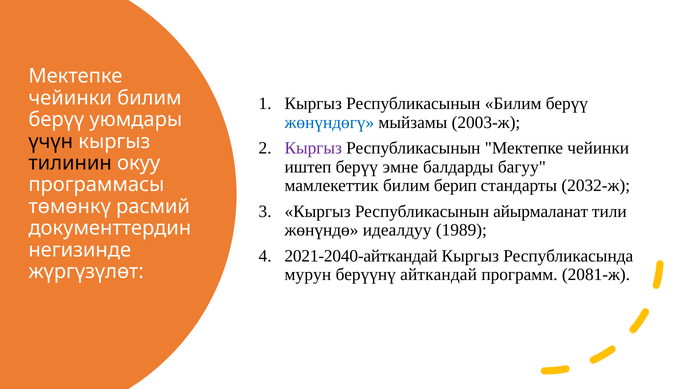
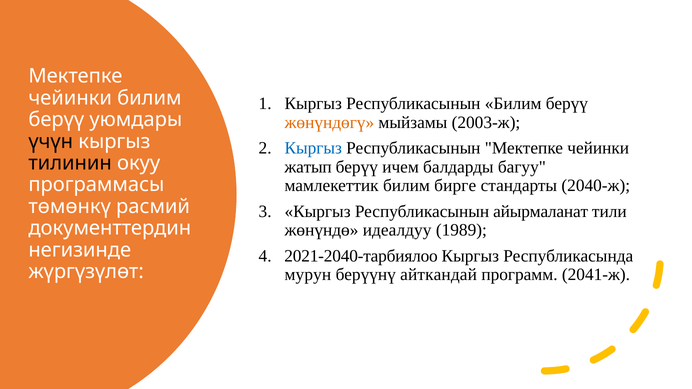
жөнүндөгү colour: blue -> orange
Кыргыз at (313, 148) colour: purple -> blue
иштеп: иштеп -> жатып
эмне: эмне -> ичем
берип: берип -> бирге
2032-ж: 2032-ж -> 2040-ж
2021-2040-айткандай: 2021-2040-айткандай -> 2021-2040-тарбиялоо
2081-ж: 2081-ж -> 2041-ж
